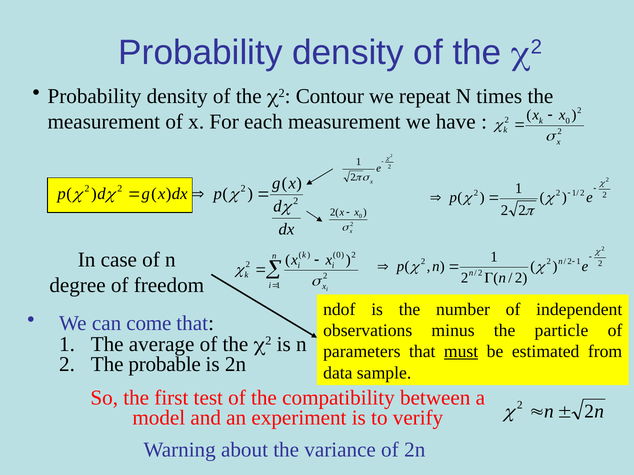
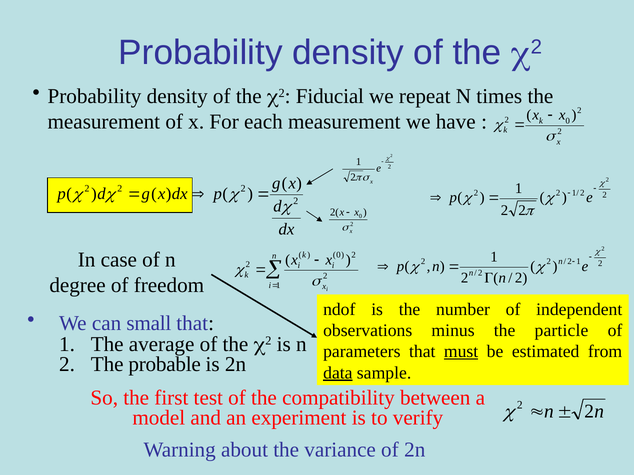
Contour: Contour -> Fiducial
come: come -> small
data underline: none -> present
